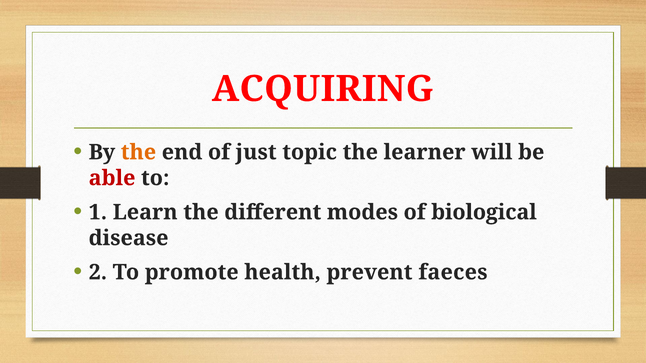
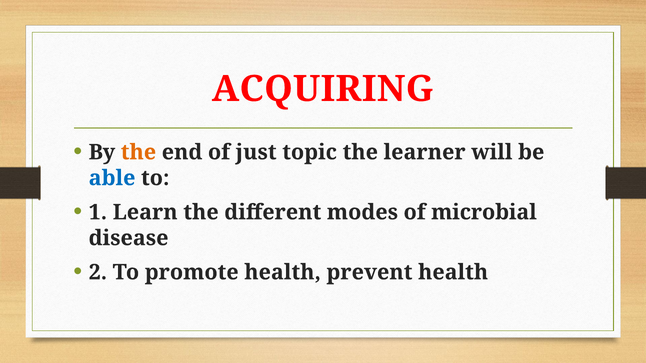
able colour: red -> blue
biological: biological -> microbial
prevent faeces: faeces -> health
